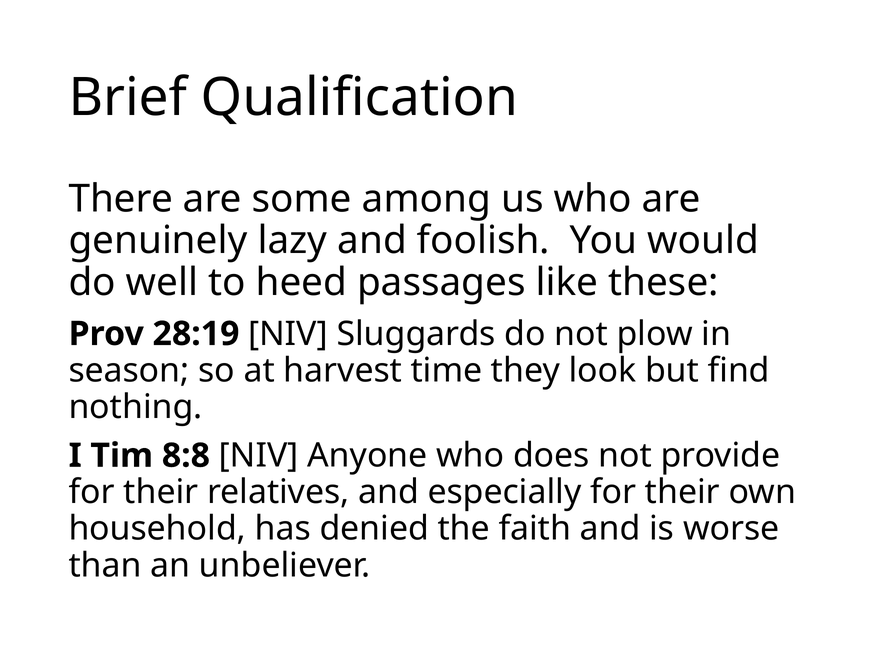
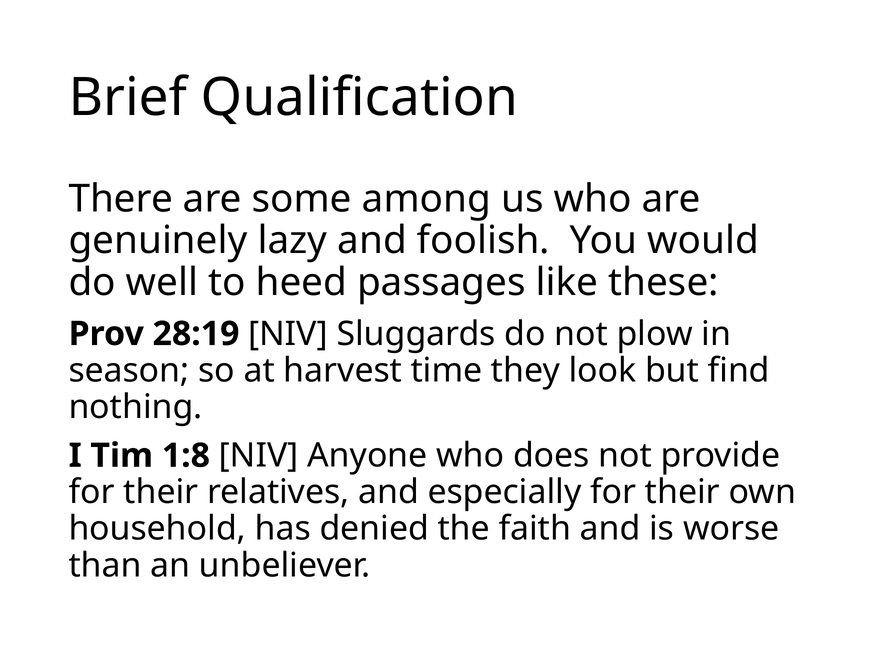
8:8: 8:8 -> 1:8
